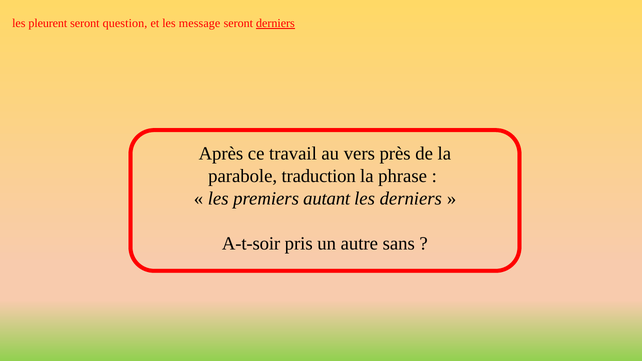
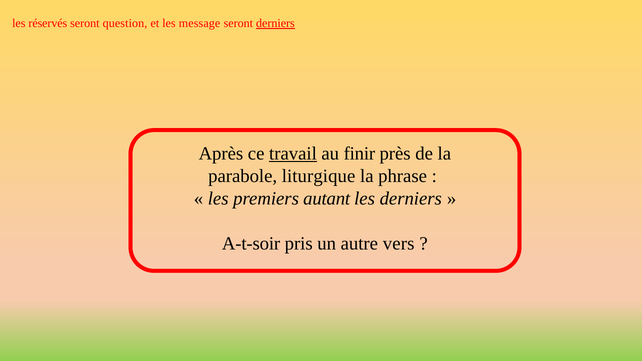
pleurent: pleurent -> réservés
travail underline: none -> present
vers: vers -> finir
traduction: traduction -> liturgique
sans: sans -> vers
